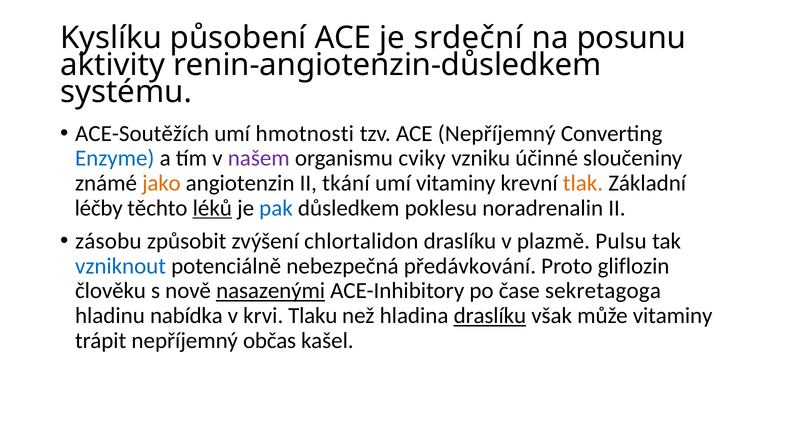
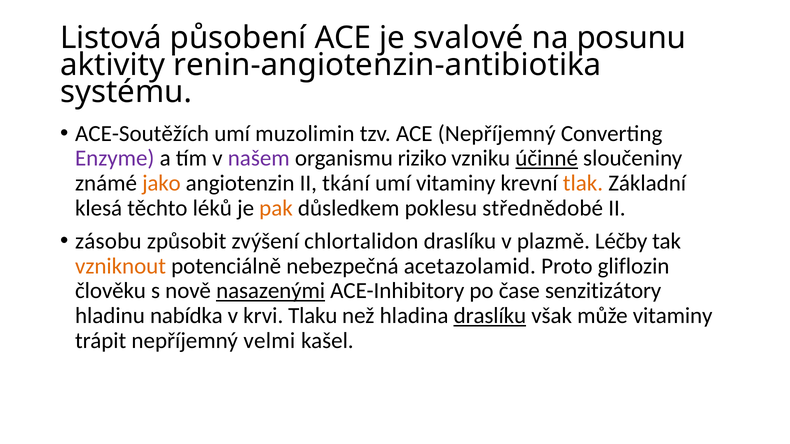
Kyslíku: Kyslíku -> Listová
srdeční: srdeční -> svalové
renin-angiotenzin-důsledkem: renin-angiotenzin-důsledkem -> renin-angiotenzin-antibiotika
hmotnosti: hmotnosti -> muzolimin
Enzyme colour: blue -> purple
cviky: cviky -> riziko
účinné underline: none -> present
léčby: léčby -> klesá
léků underline: present -> none
pak colour: blue -> orange
noradrenalin: noradrenalin -> střednědobé
Pulsu: Pulsu -> Léčby
vzniknout colour: blue -> orange
předávkování: předávkování -> acetazolamid
sekretagoga: sekretagoga -> senzitizátory
občas: občas -> velmi
